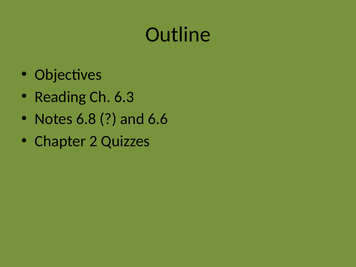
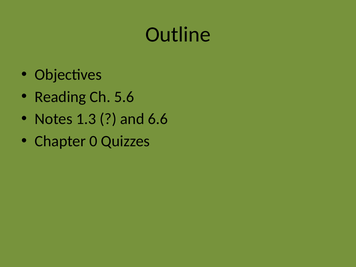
6.3: 6.3 -> 5.6
6.8: 6.8 -> 1.3
2: 2 -> 0
